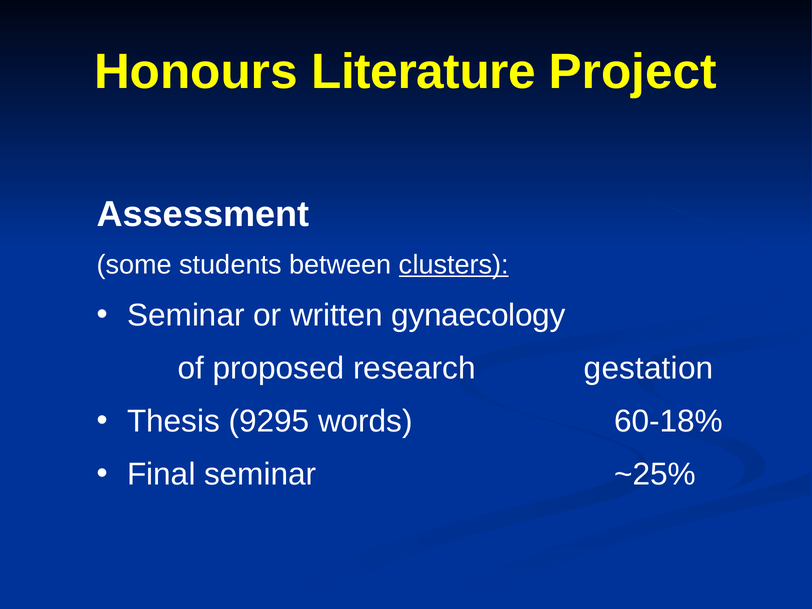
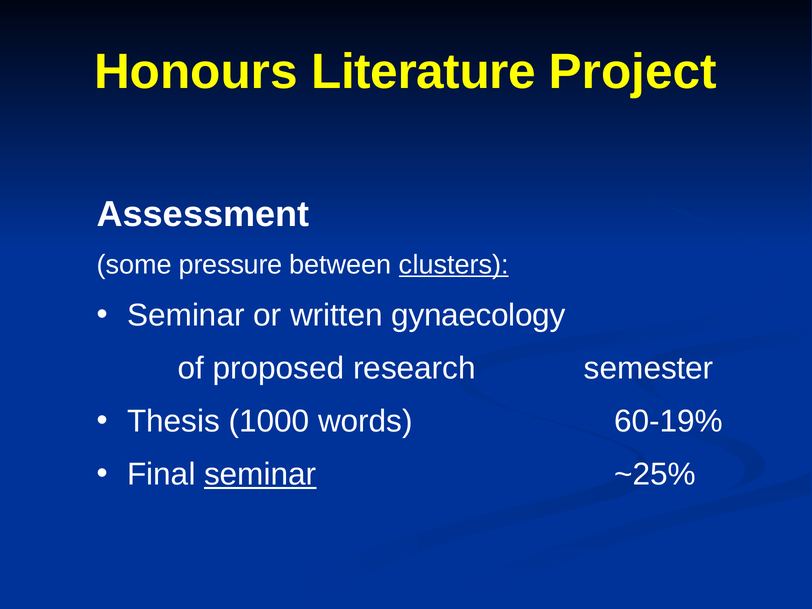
students: students -> pressure
gestation: gestation -> semester
9295: 9295 -> 1000
60-18%: 60-18% -> 60-19%
seminar at (260, 475) underline: none -> present
